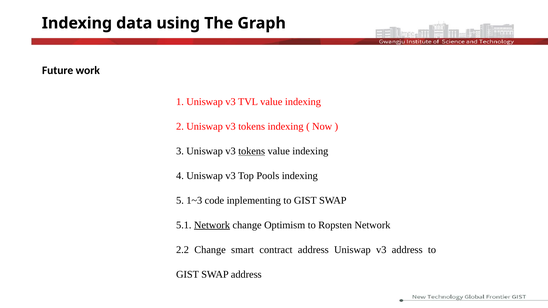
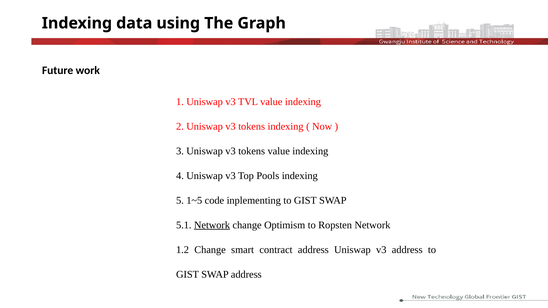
tokens at (252, 151) underline: present -> none
1~3: 1~3 -> 1~5
2.2: 2.2 -> 1.2
